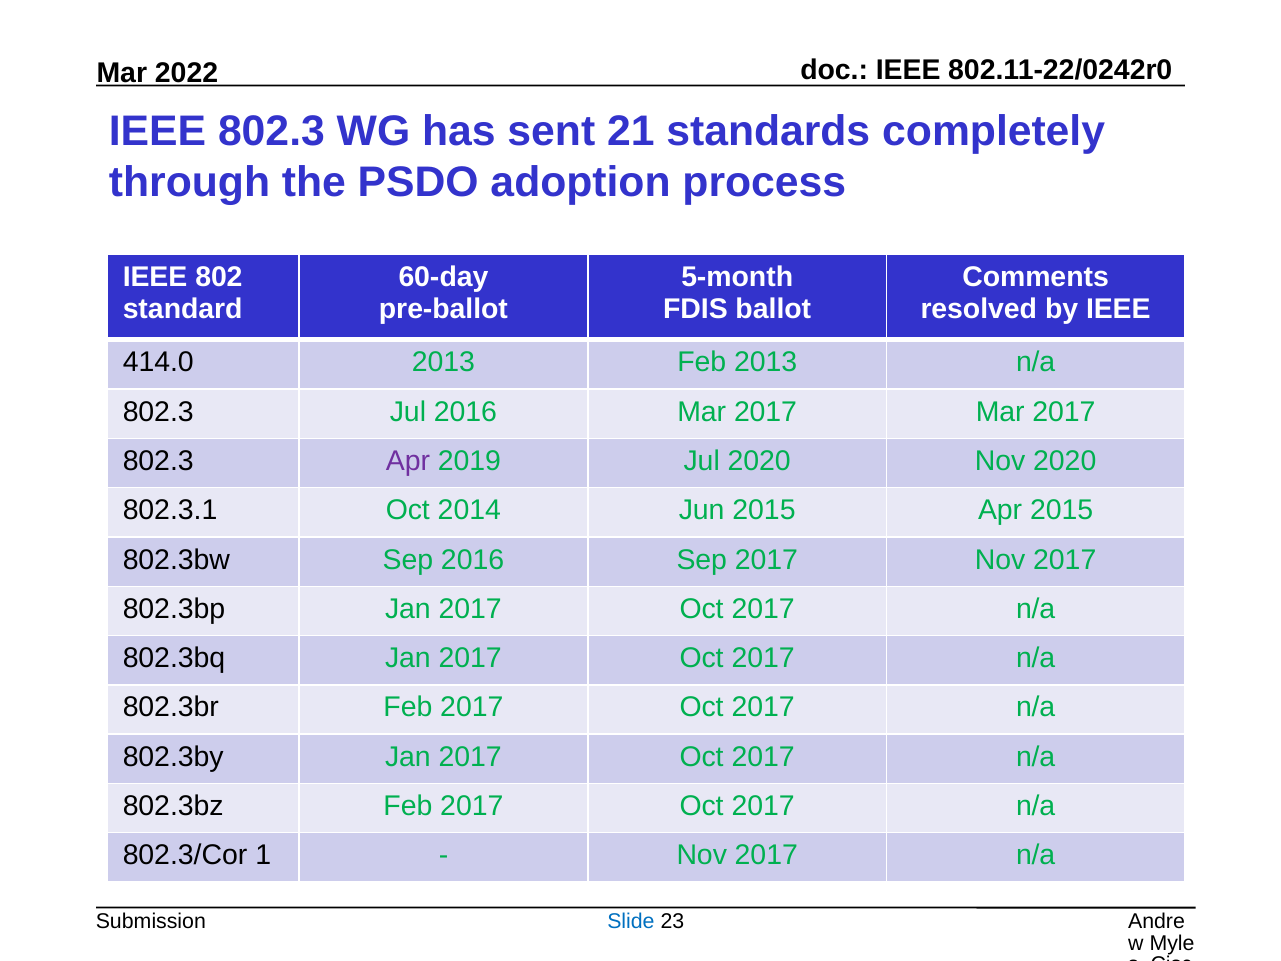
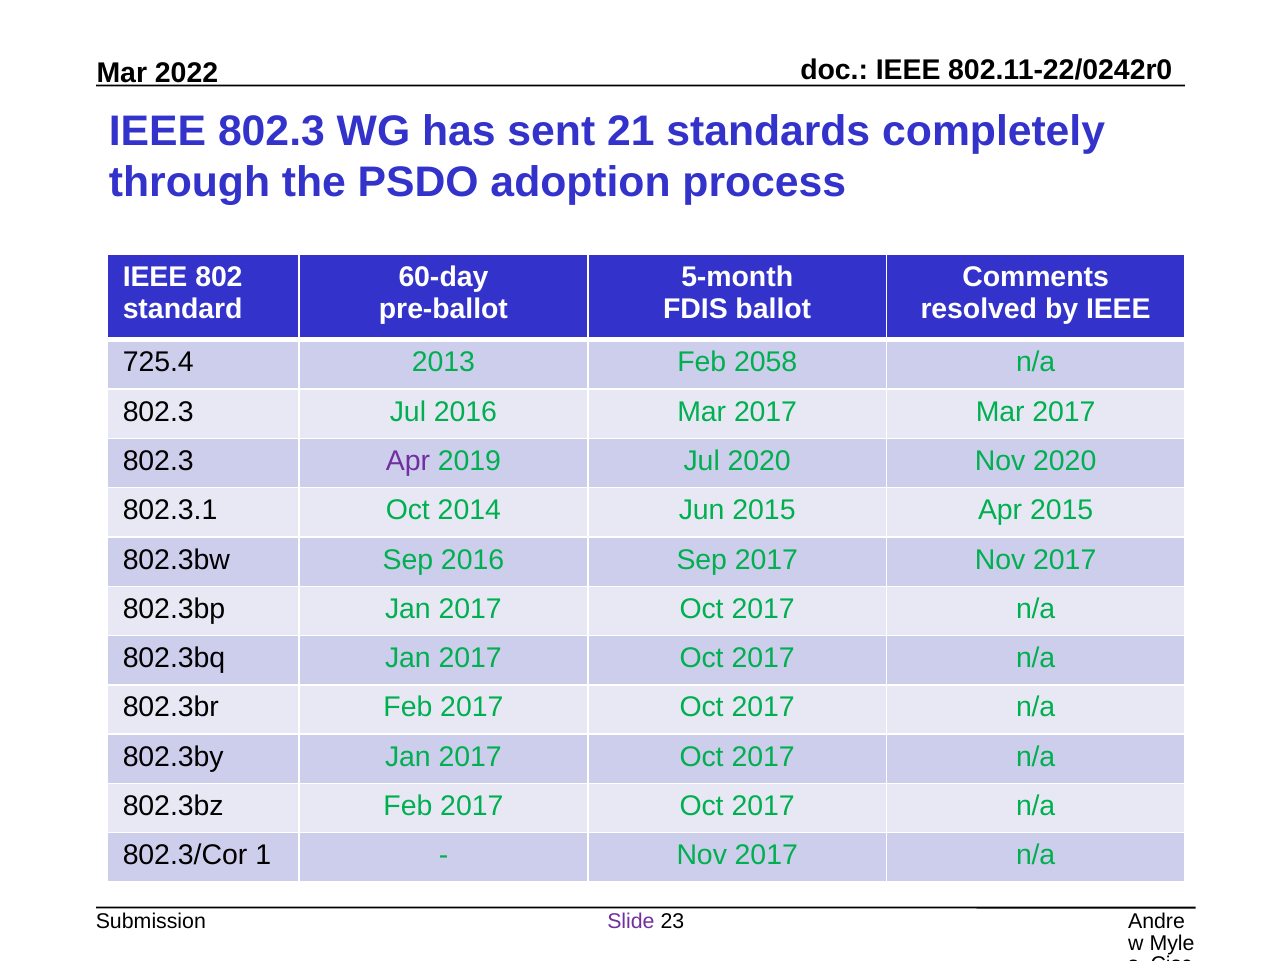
414.0: 414.0 -> 725.4
Feb 2013: 2013 -> 2058
Slide colour: blue -> purple
